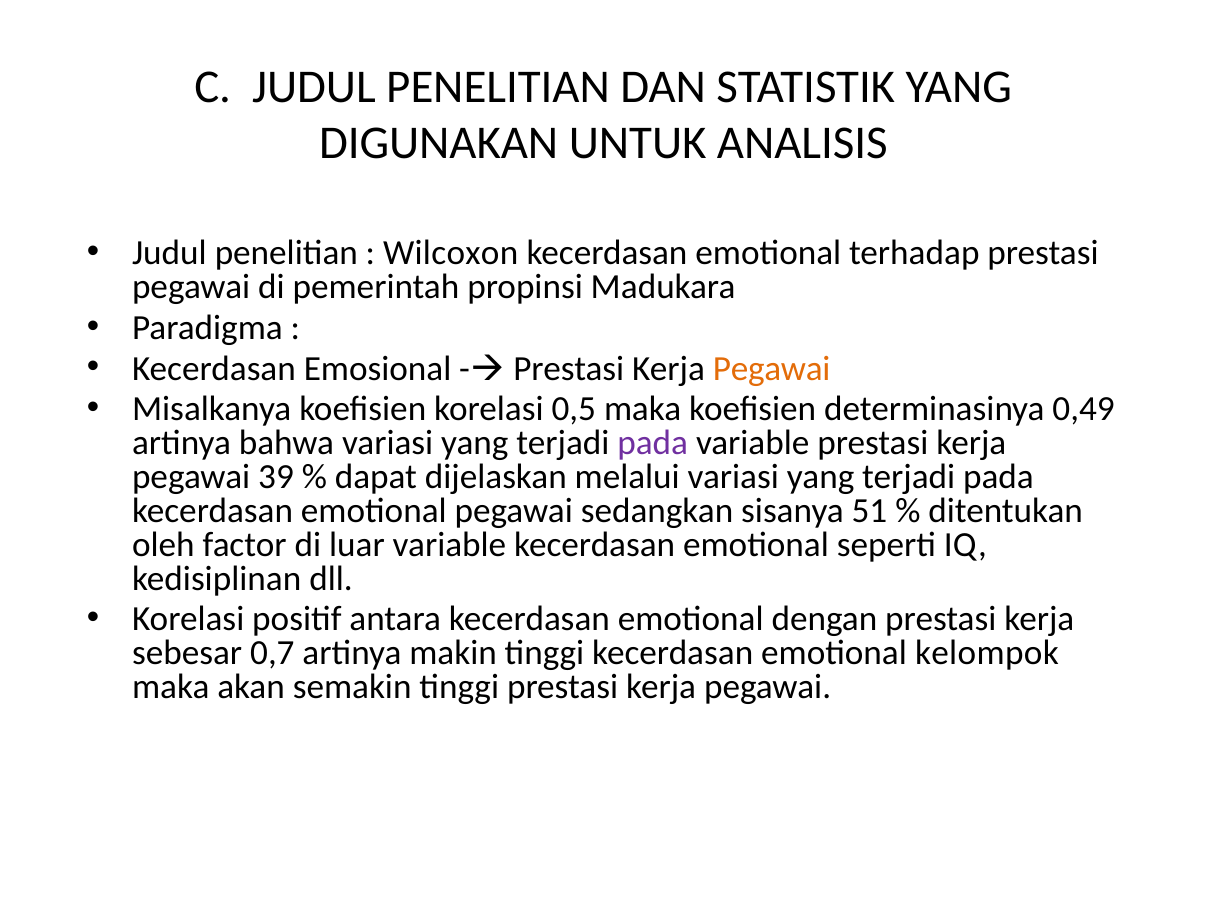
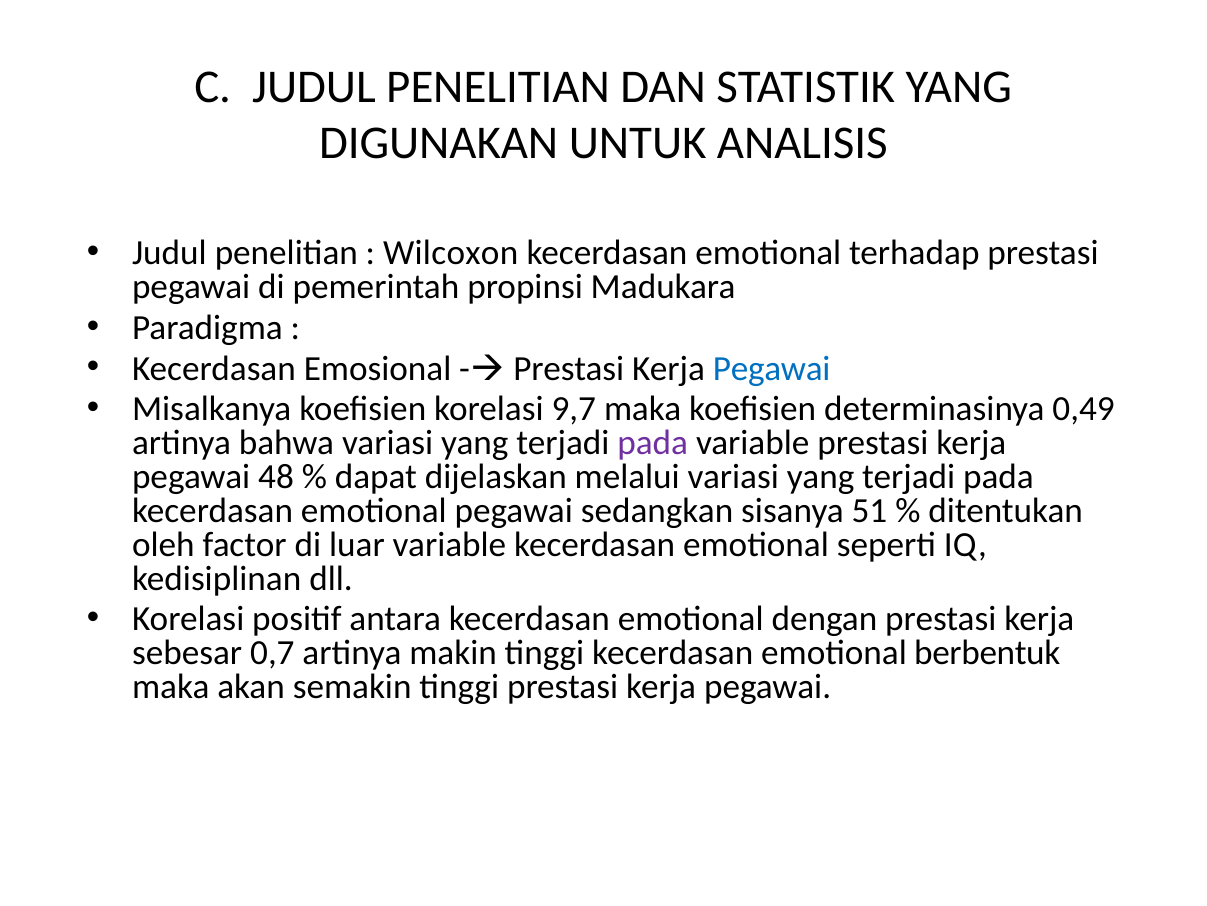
Pegawai at (772, 368) colour: orange -> blue
0,5: 0,5 -> 9,7
39: 39 -> 48
kelompok: kelompok -> berbentuk
